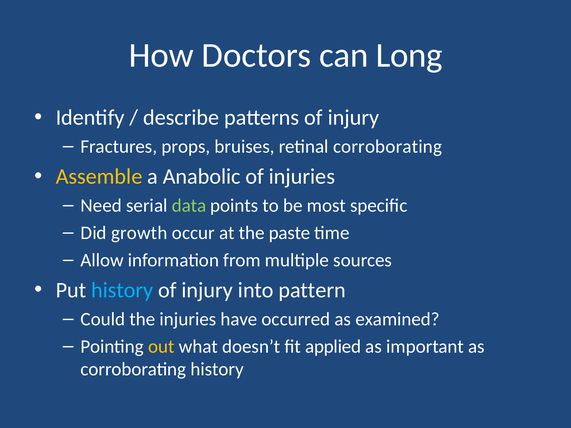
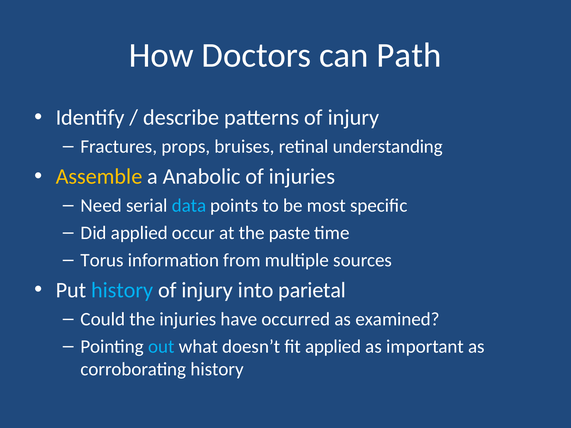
Long: Long -> Path
retinal corroborating: corroborating -> understanding
data colour: light green -> light blue
Did growth: growth -> applied
Allow: Allow -> Torus
pattern: pattern -> parietal
out colour: yellow -> light blue
